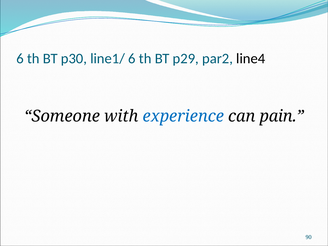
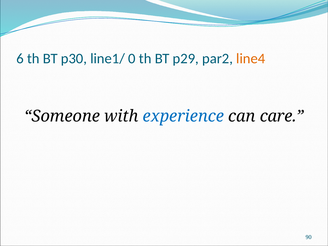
line1/ 6: 6 -> 0
line4 colour: black -> orange
pain: pain -> care
